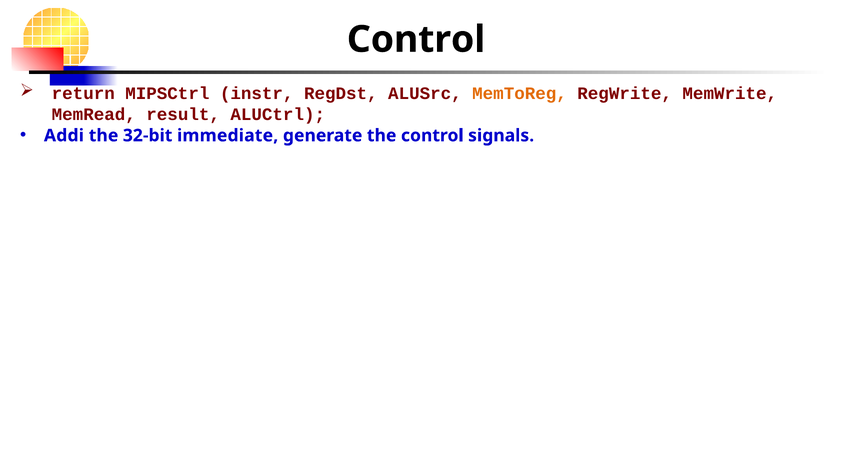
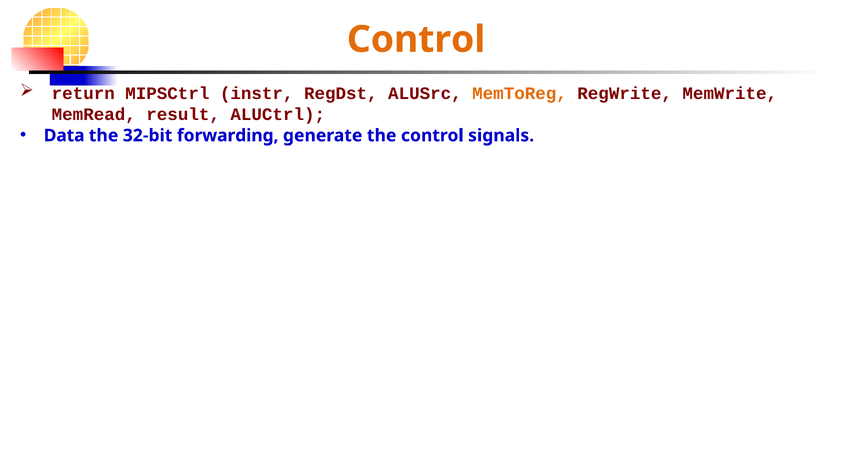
Control at (416, 40) colour: black -> orange
Addi: Addi -> Data
immediate: immediate -> forwarding
